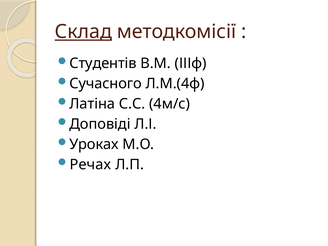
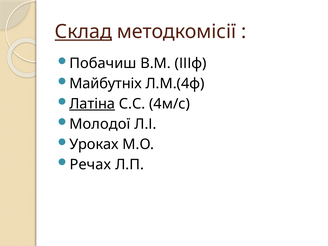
Студентів: Студентів -> Побачиш
Сучасного: Сучасного -> Майбутніх
Латіна underline: none -> present
Доповіді: Доповіді -> Молодої
